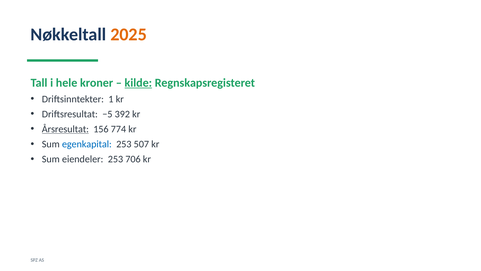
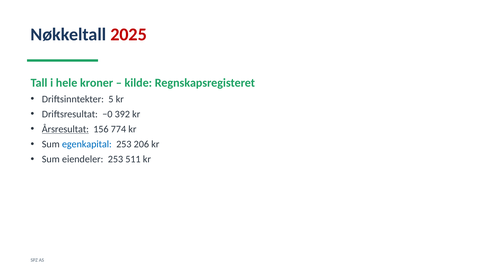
2025 colour: orange -> red
kilde underline: present -> none
1: 1 -> 5
−5: −5 -> −0
507: 507 -> 206
706: 706 -> 511
